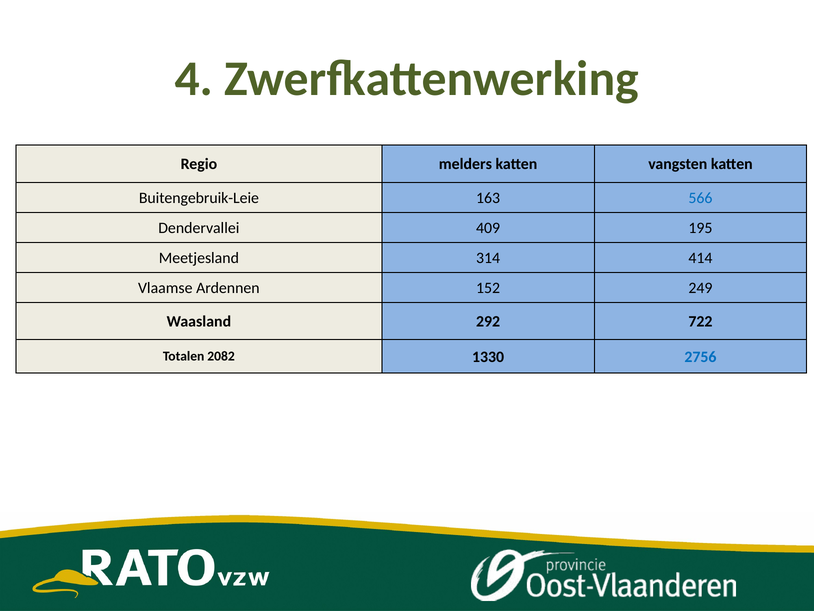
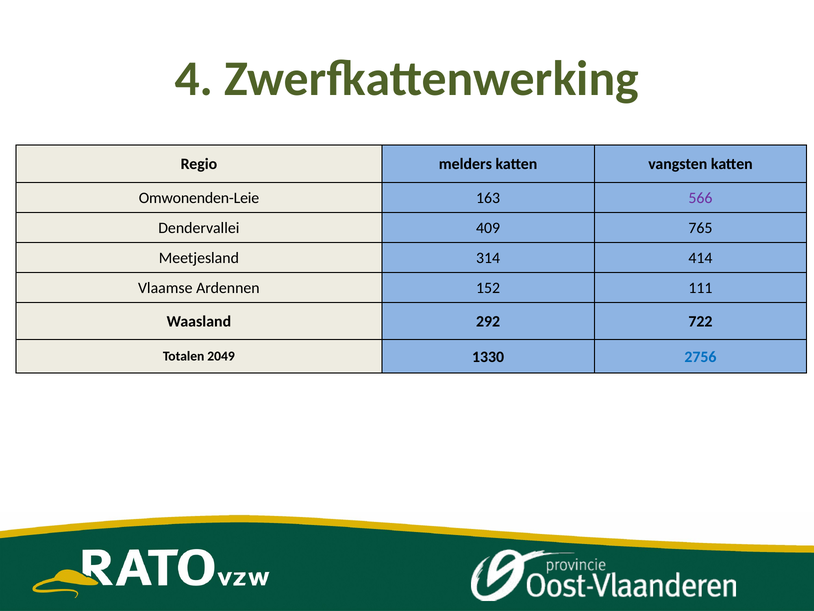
Buitengebruik-Leie: Buitengebruik-Leie -> Omwonenden-Leie
566 colour: blue -> purple
195: 195 -> 765
249: 249 -> 111
2082: 2082 -> 2049
